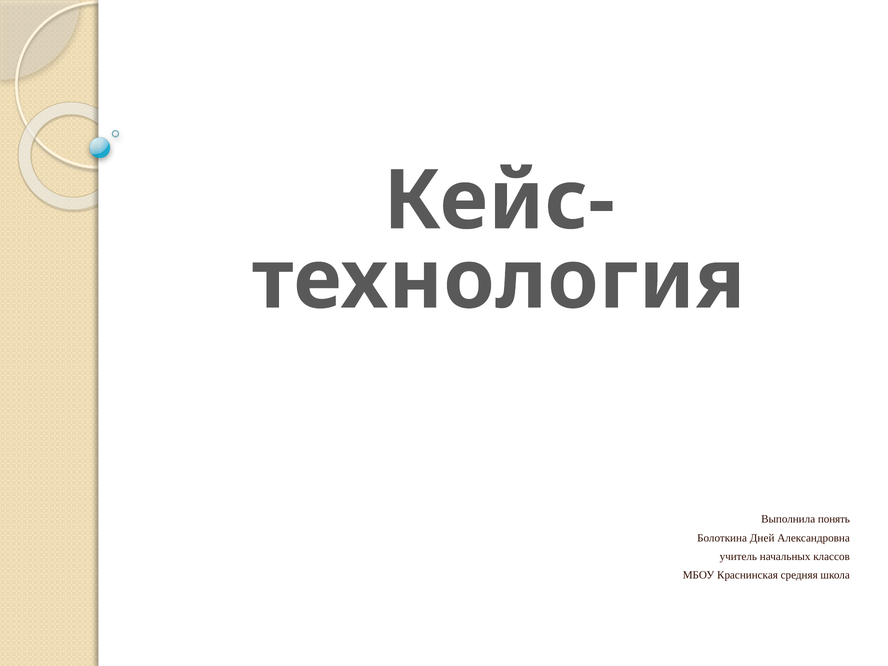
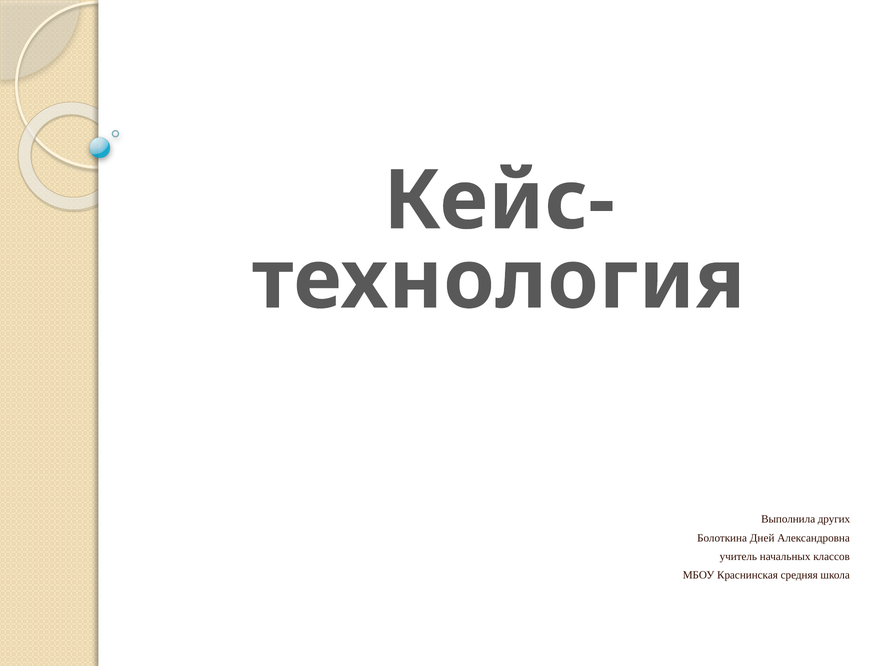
понять: понять -> других
